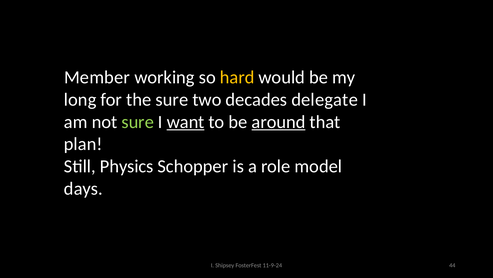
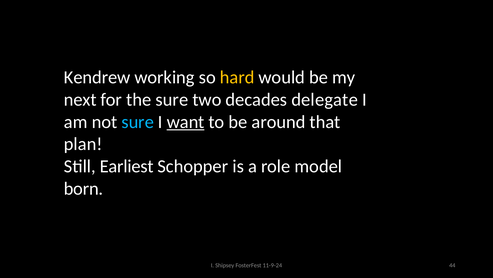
Member: Member -> Kendrew
long: long -> next
sure at (138, 122) colour: light green -> light blue
around underline: present -> none
Physics: Physics -> Earliest
days: days -> born
